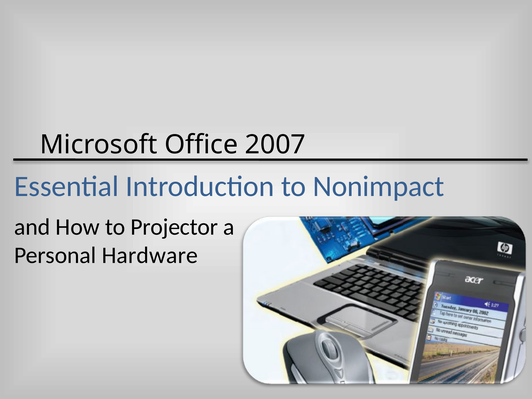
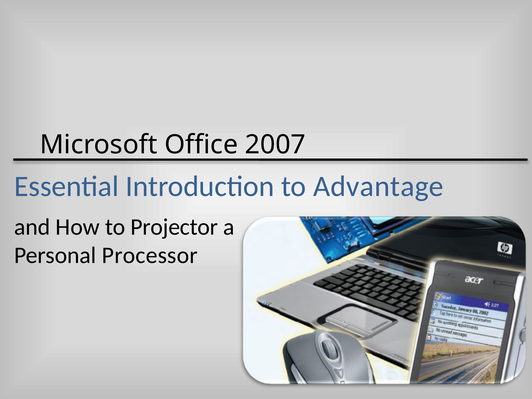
Nonimpact: Nonimpact -> Advantage
Hardware: Hardware -> Processor
